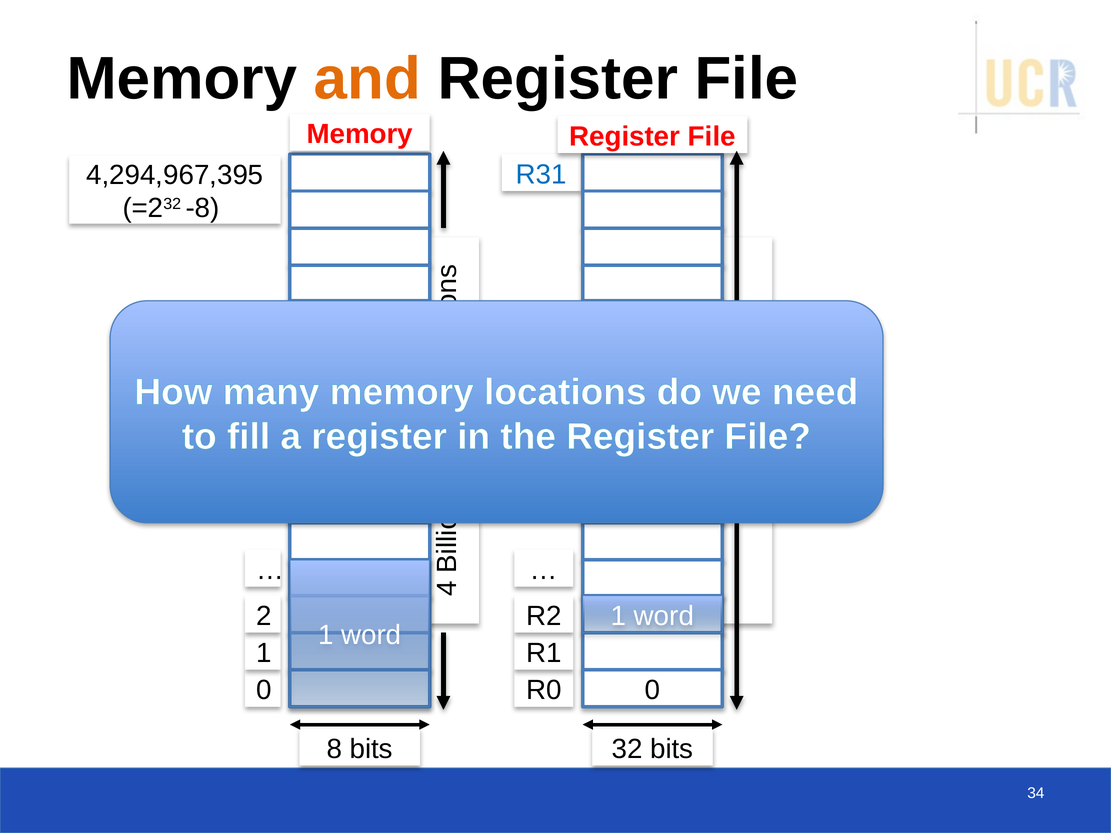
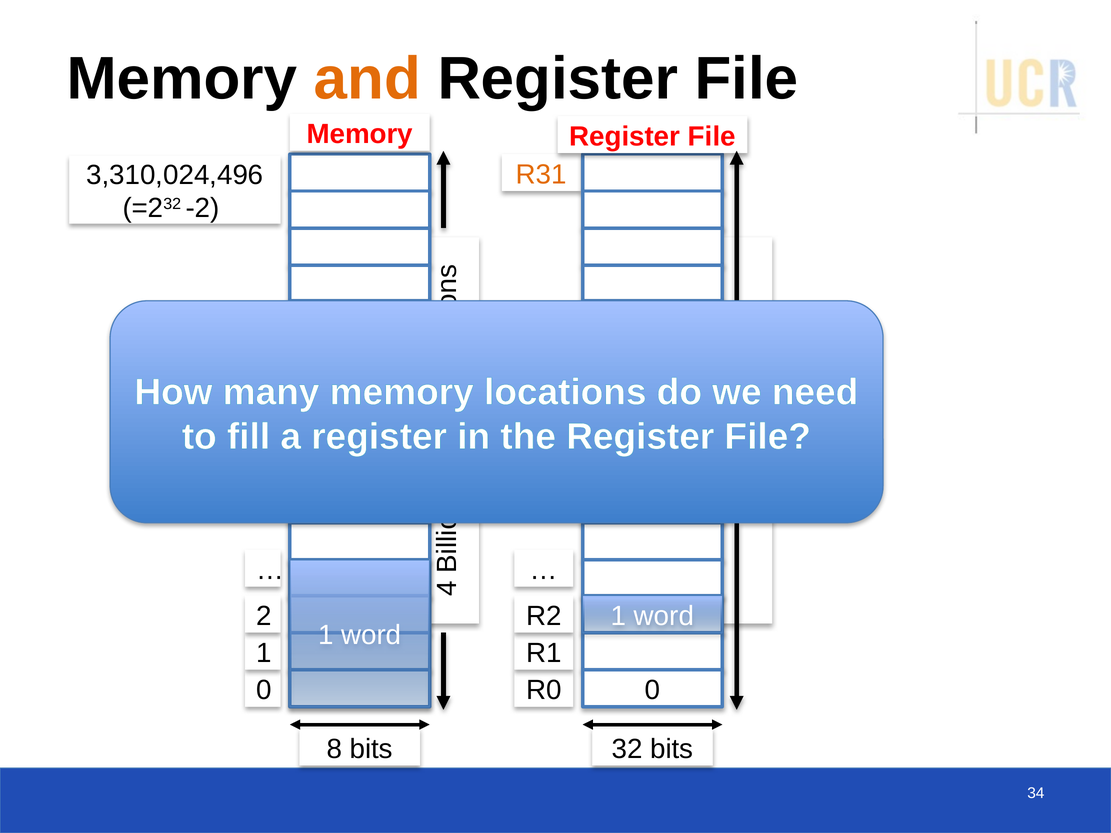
R31 colour: blue -> orange
4,294,967,395: 4,294,967,395 -> 3,310,024,496
-8: -8 -> -2
